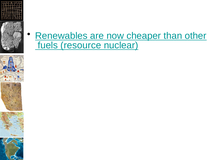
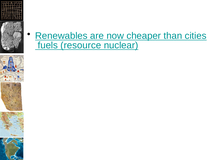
other: other -> cities
